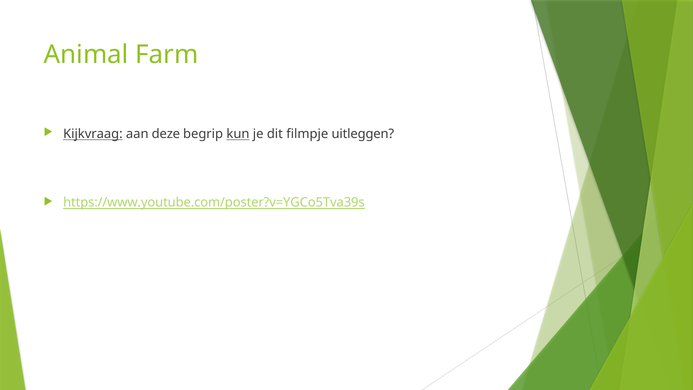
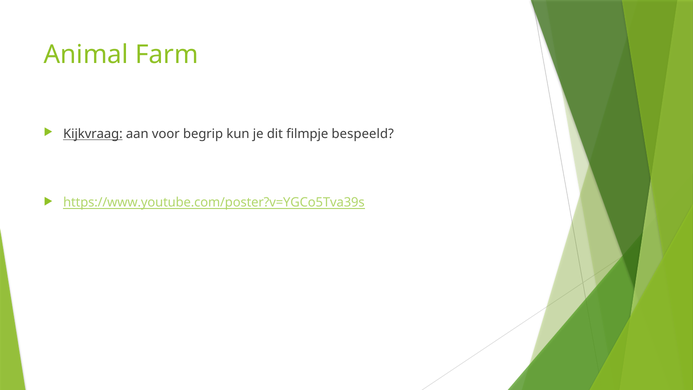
deze: deze -> voor
kun underline: present -> none
uitleggen: uitleggen -> bespeeld
